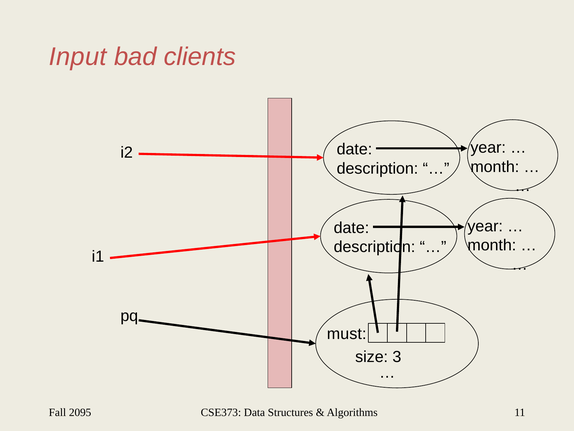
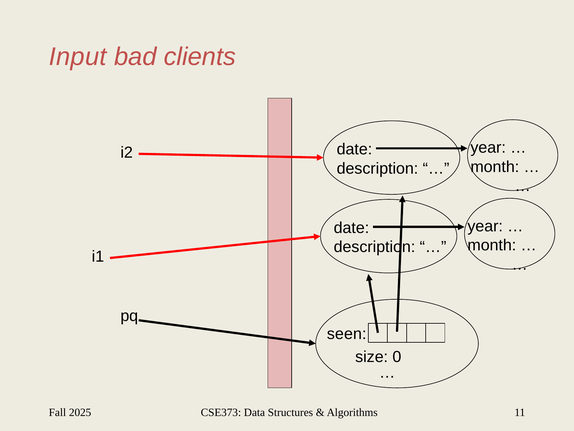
must: must -> seen
3: 3 -> 0
2095: 2095 -> 2025
